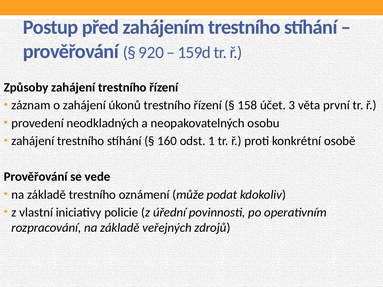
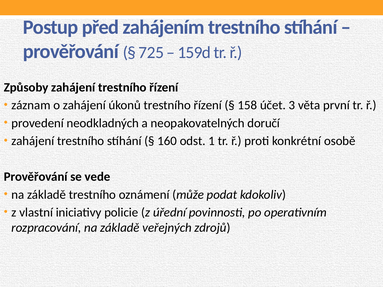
920: 920 -> 725
osobu: osobu -> doručí
